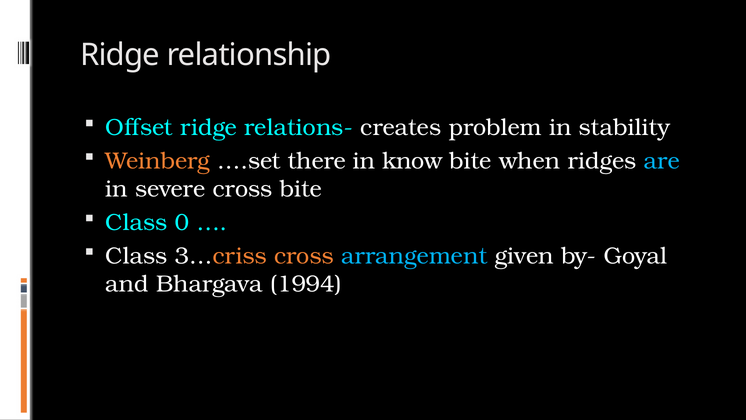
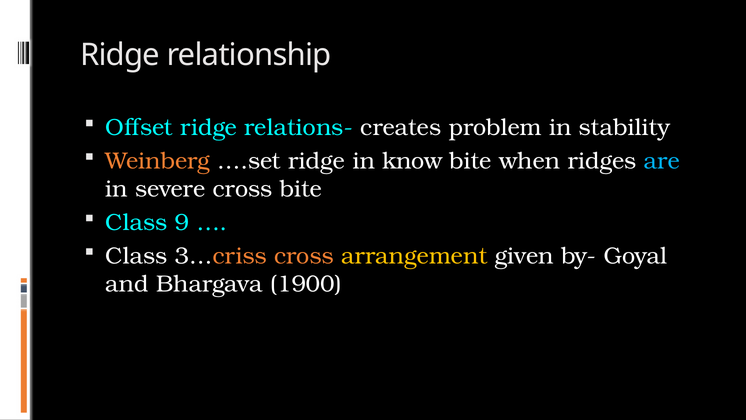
….set there: there -> ridge
0: 0 -> 9
arrangement colour: light blue -> yellow
1994: 1994 -> 1900
